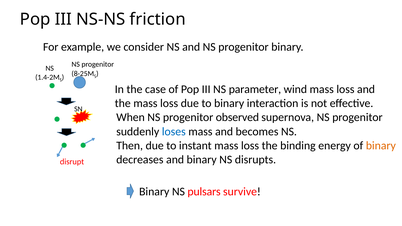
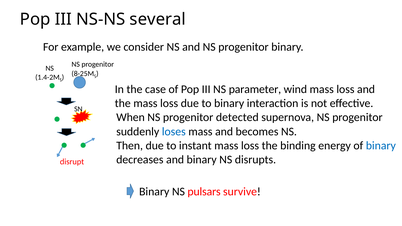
friction: friction -> several
observed: observed -> detected
binary at (381, 146) colour: orange -> blue
